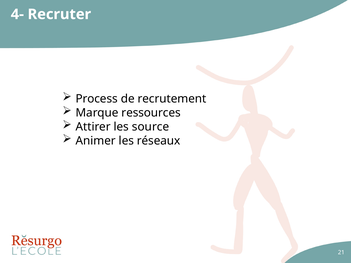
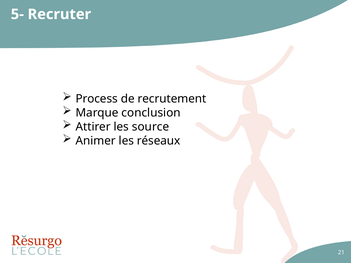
4-: 4- -> 5-
ressources: ressources -> conclusion
